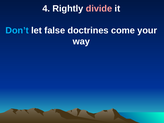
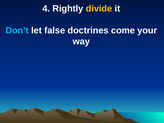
divide colour: pink -> yellow
